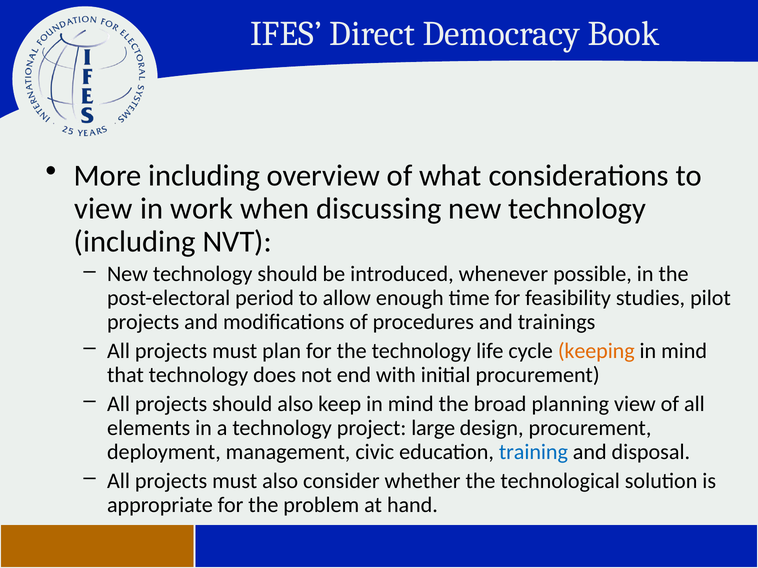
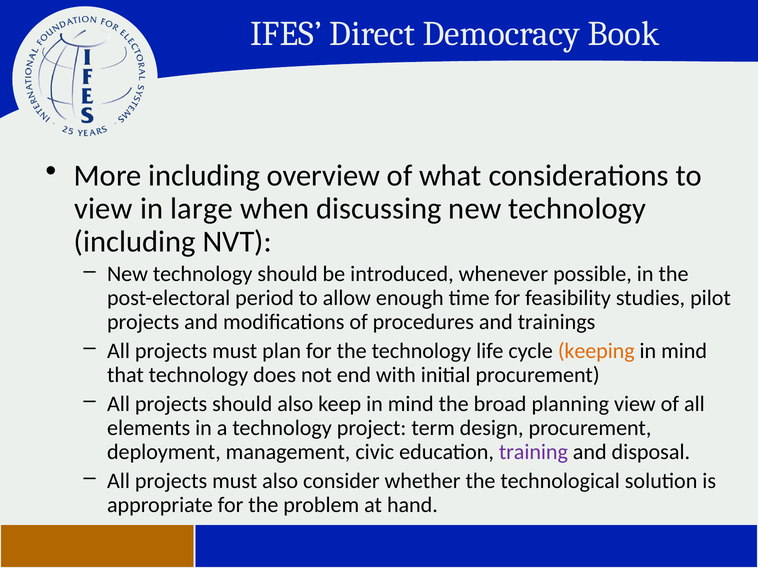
work: work -> large
large: large -> term
training colour: blue -> purple
